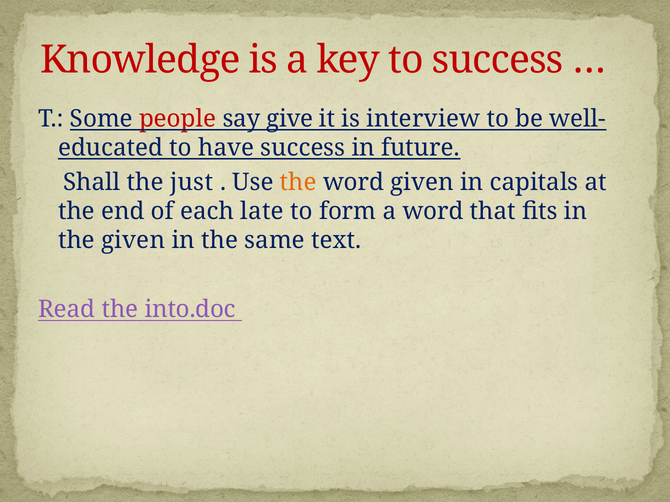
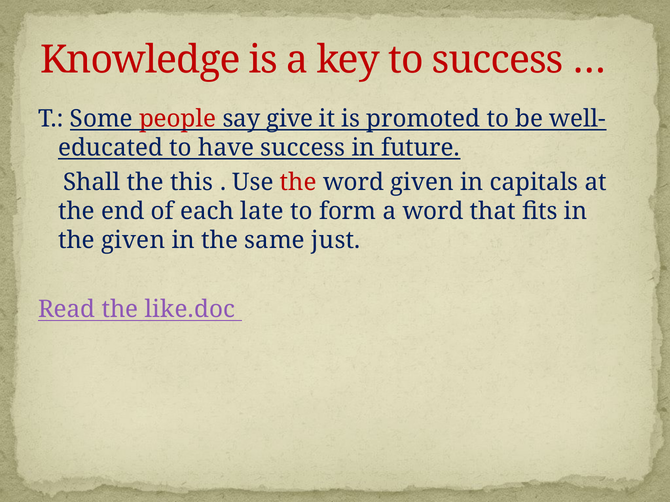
interview: interview -> promoted
just: just -> this
the at (298, 183) colour: orange -> red
text: text -> just
into.doc: into.doc -> like.doc
